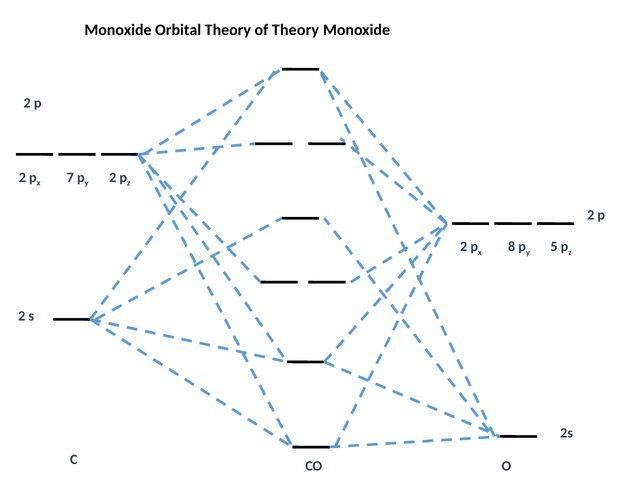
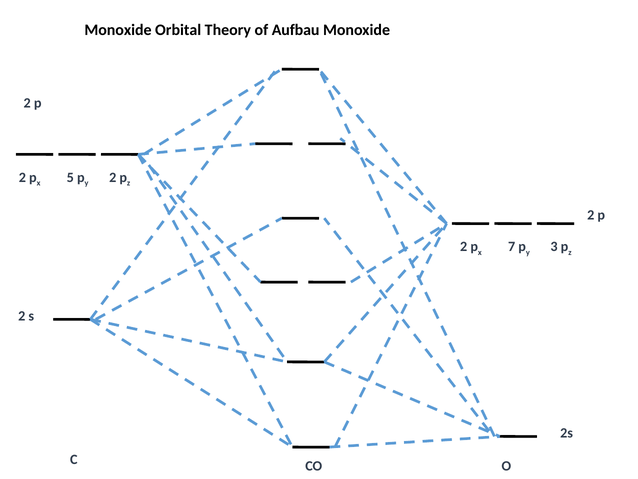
of Theory: Theory -> Aufbau
7: 7 -> 5
8: 8 -> 7
5: 5 -> 3
